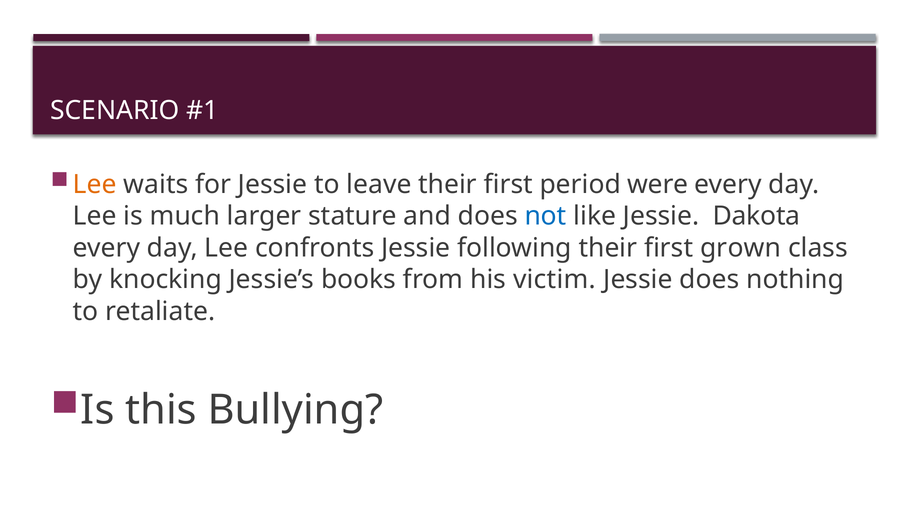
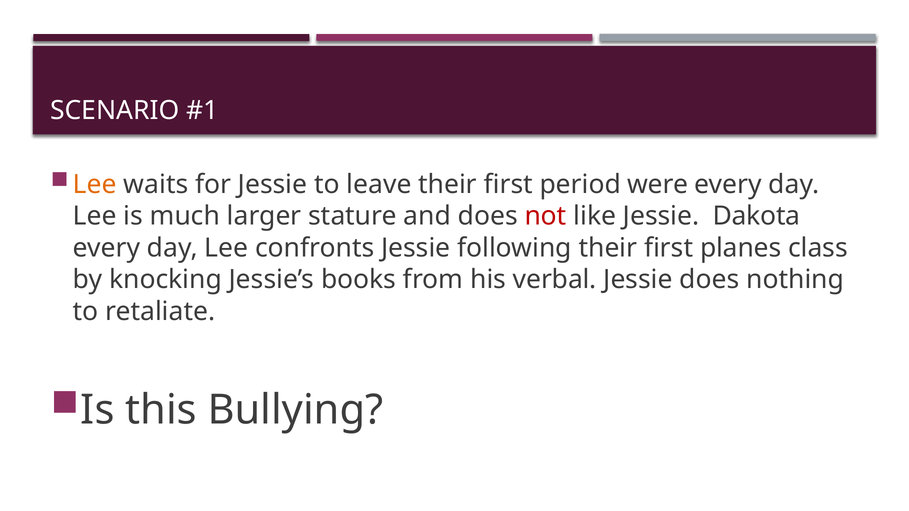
not colour: blue -> red
grown: grown -> planes
victim: victim -> verbal
